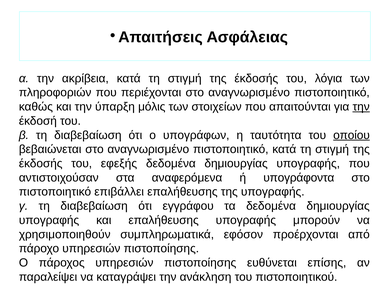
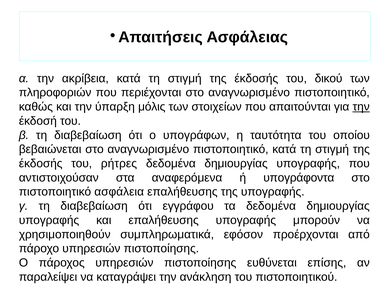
λόγια: λόγια -> δικού
οποίου underline: present -> none
εφεξής: εφεξής -> ρήτρες
επιβάλλει: επιβάλλει -> ασφάλεια
